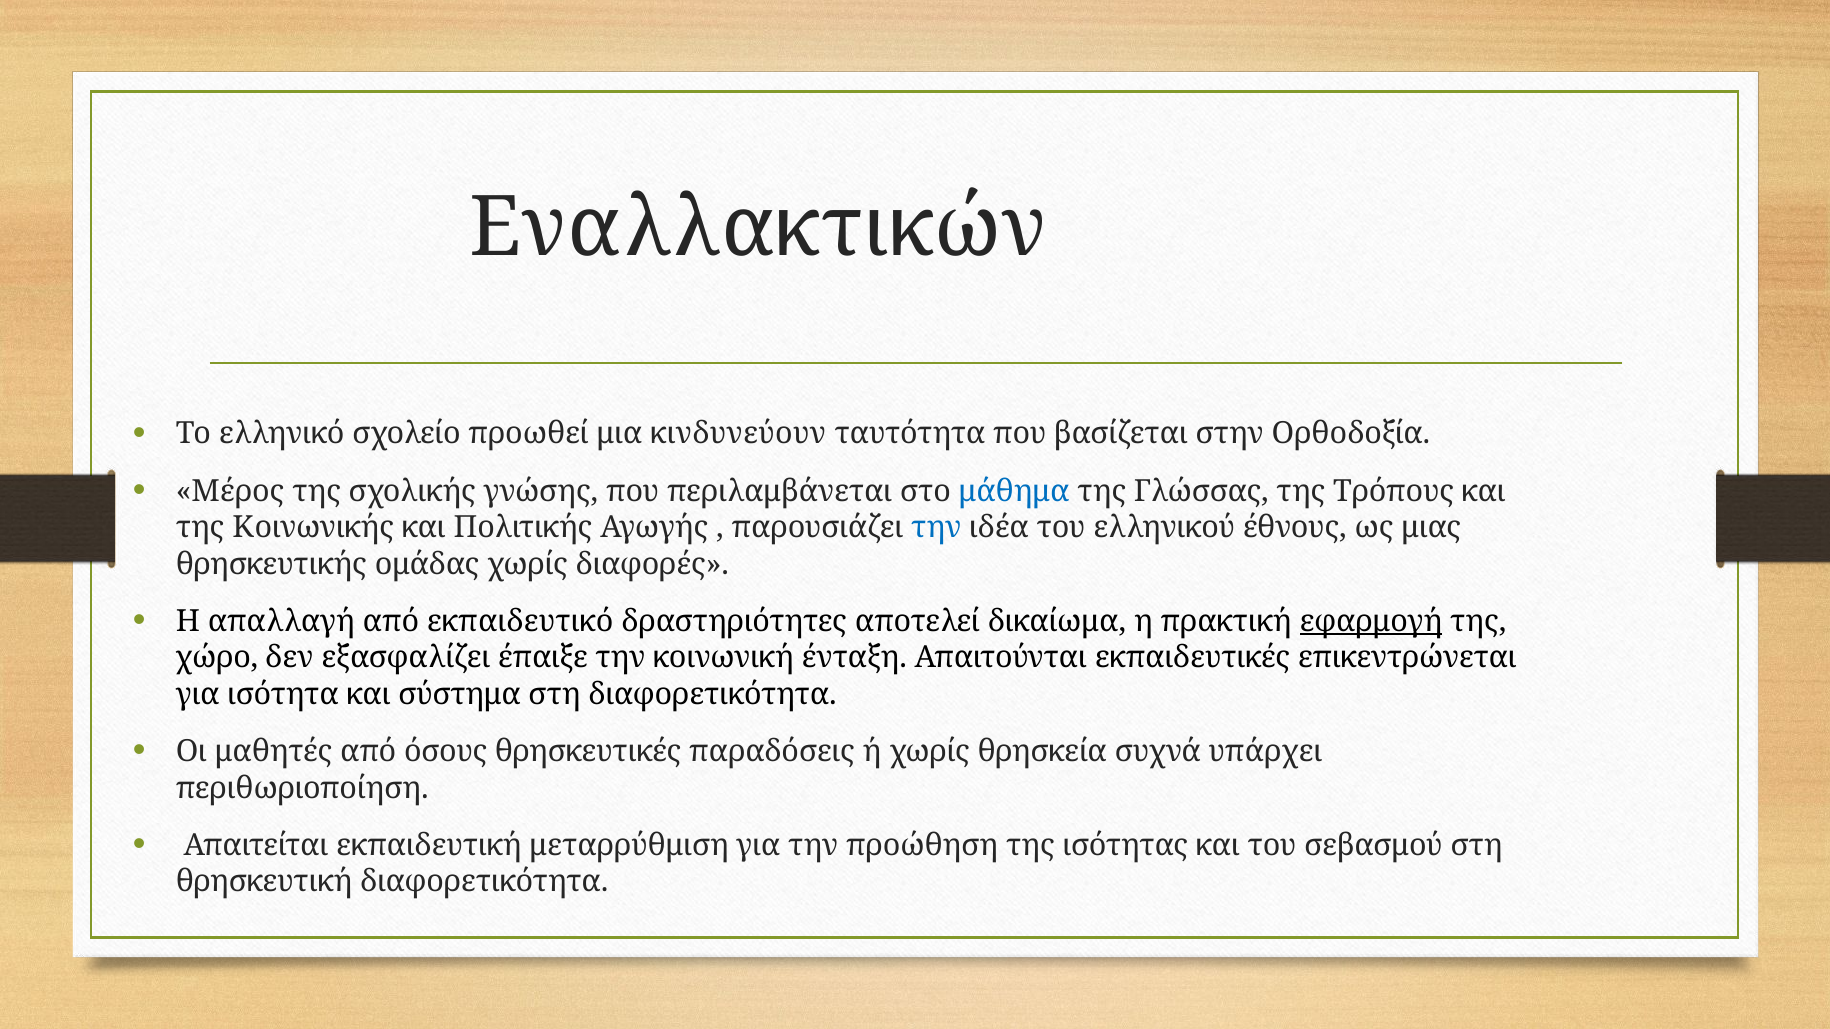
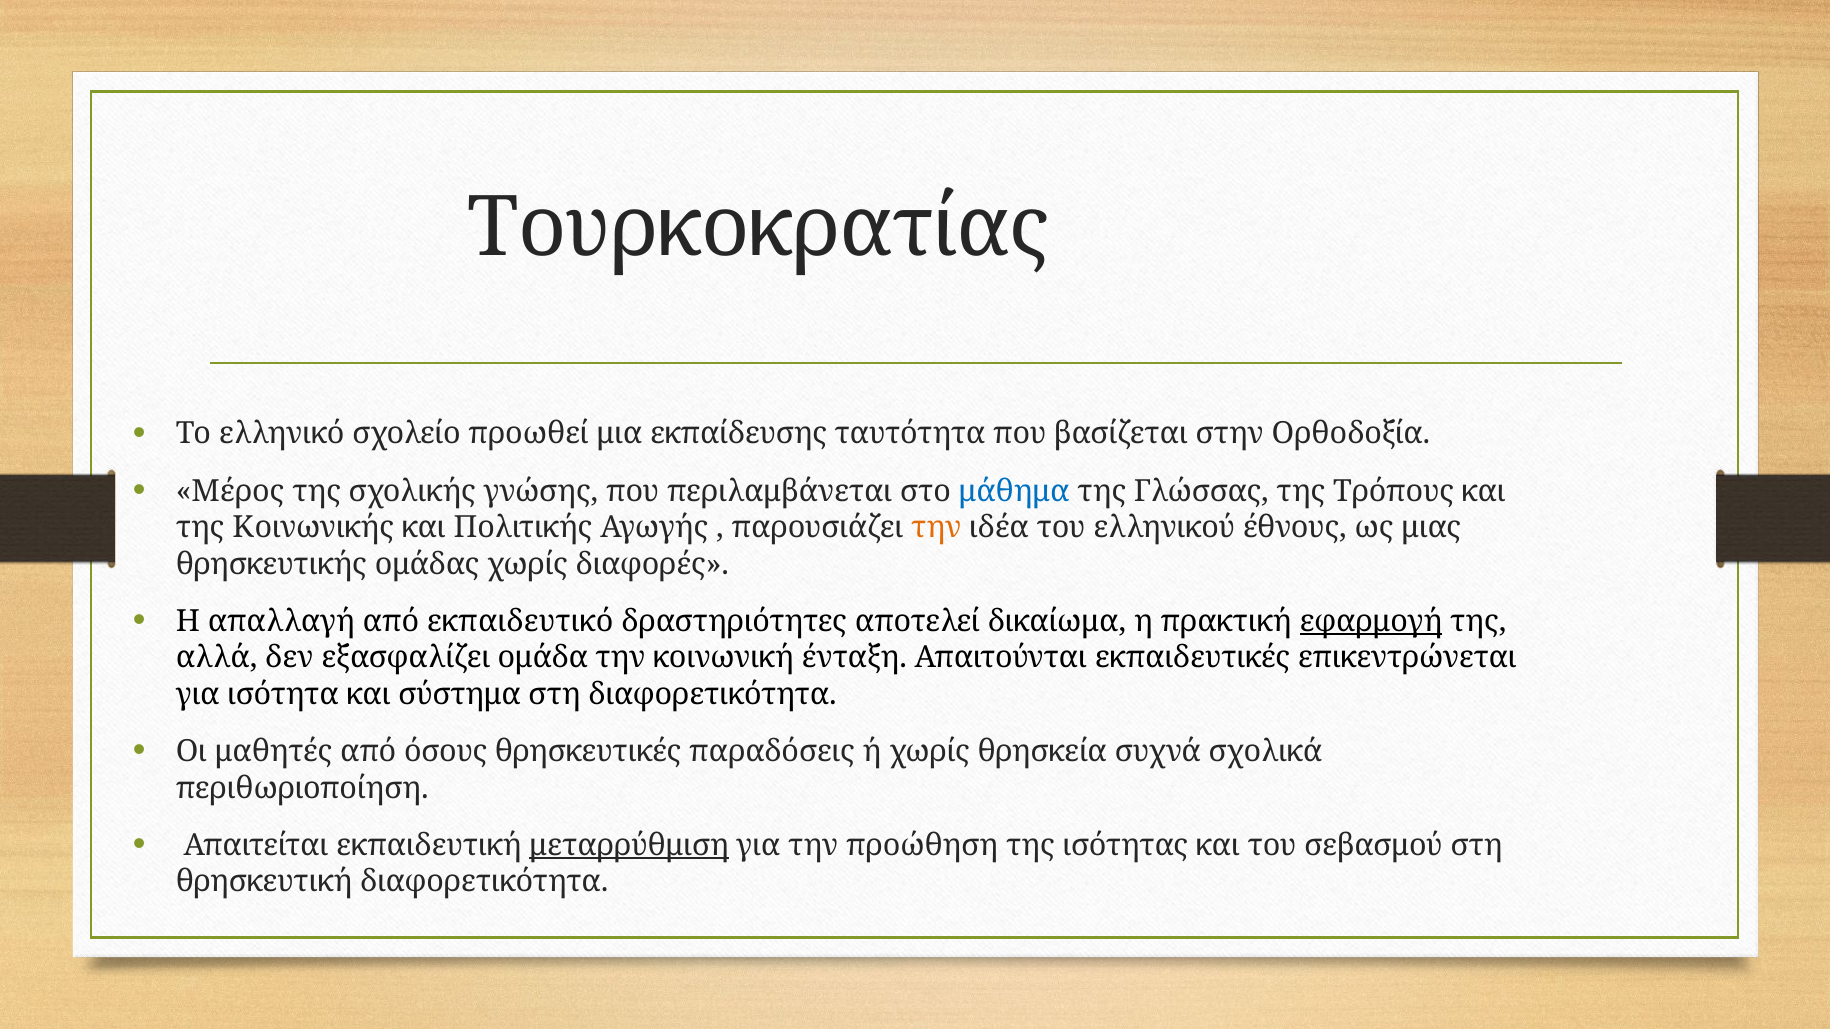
Εναλλακτικών: Εναλλακτικών -> Τουρκοκρατίας
κινδυνεύουν: κινδυνεύουν -> εκπαίδευσης
την at (936, 528) colour: blue -> orange
χώρο: χώρο -> αλλά
έπαιξε: έπαιξε -> ομάδα
υπάρχει: υπάρχει -> σχολικά
μεταρρύθμιση underline: none -> present
